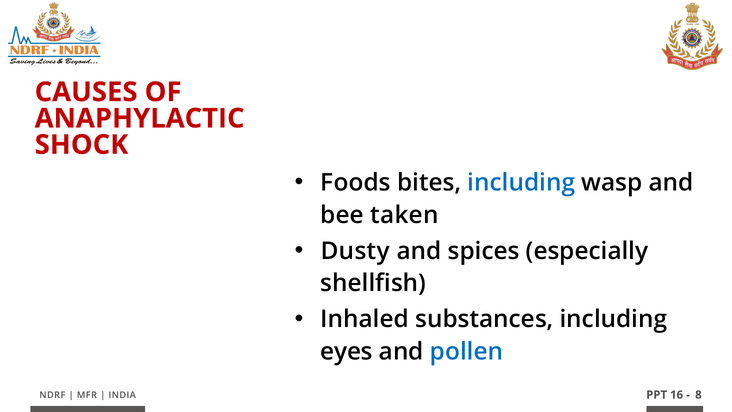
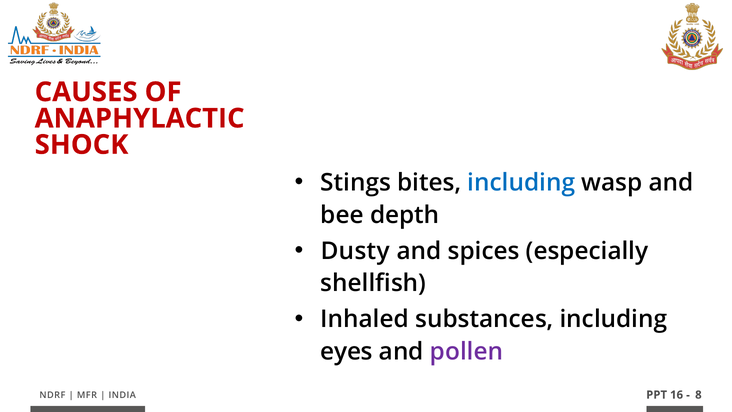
Foods: Foods -> Stings
taken: taken -> depth
pollen colour: blue -> purple
